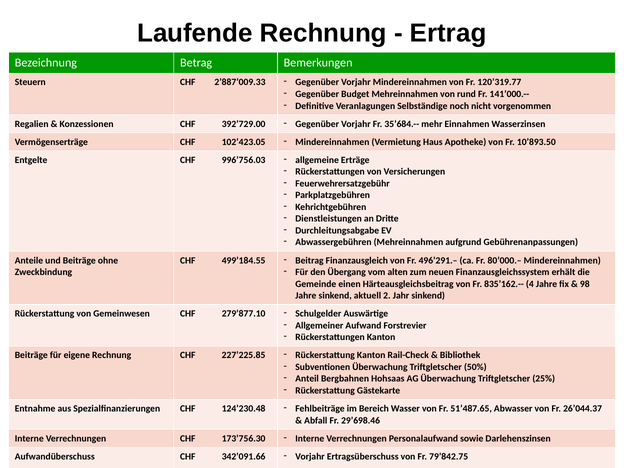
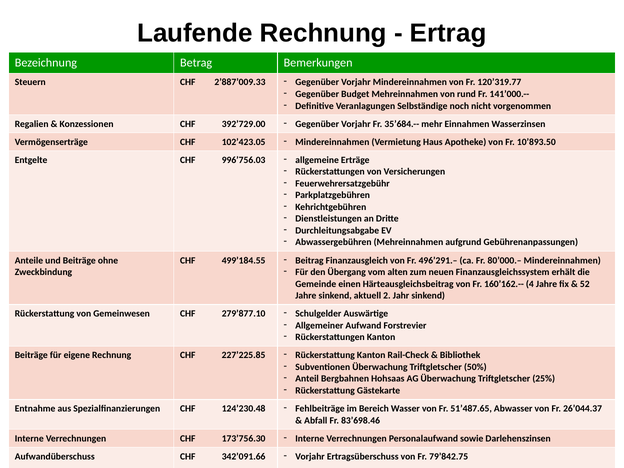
835’162.--: 835’162.-- -> 160’162.--
98: 98 -> 52
29’698.46: 29’698.46 -> 83’698.46
